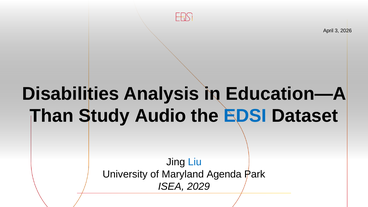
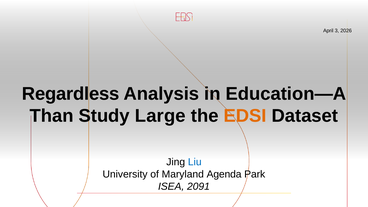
Disabilities: Disabilities -> Regardless
Audio: Audio -> Large
EDSI colour: blue -> orange
2029: 2029 -> 2091
